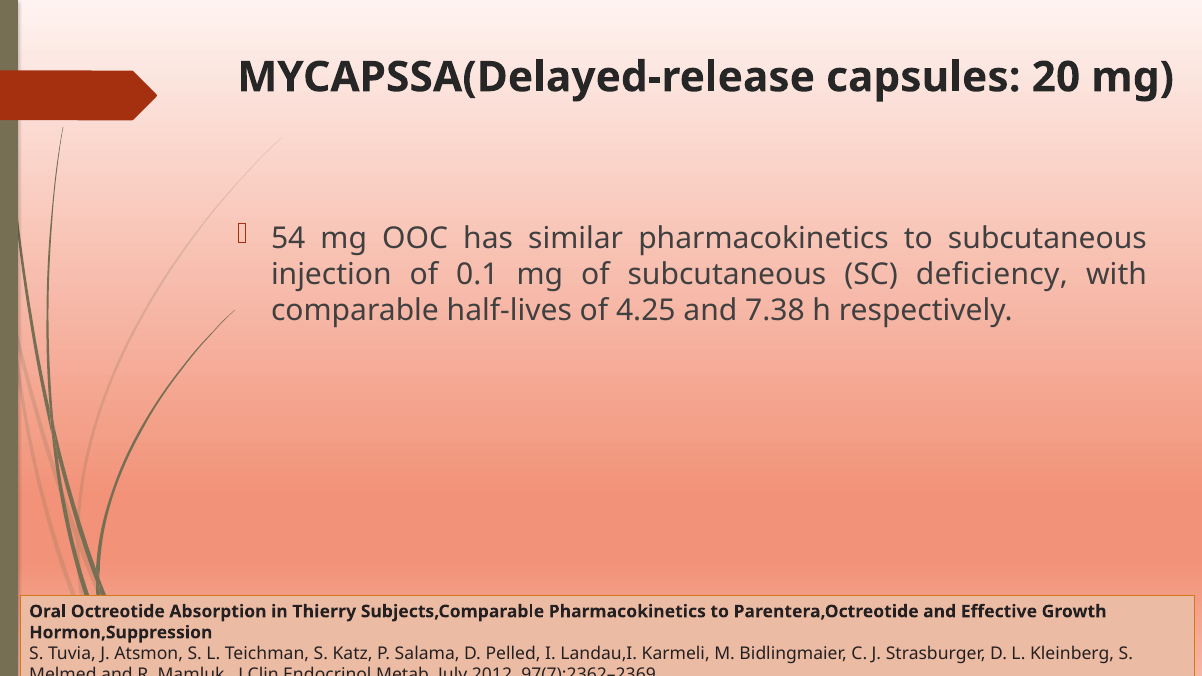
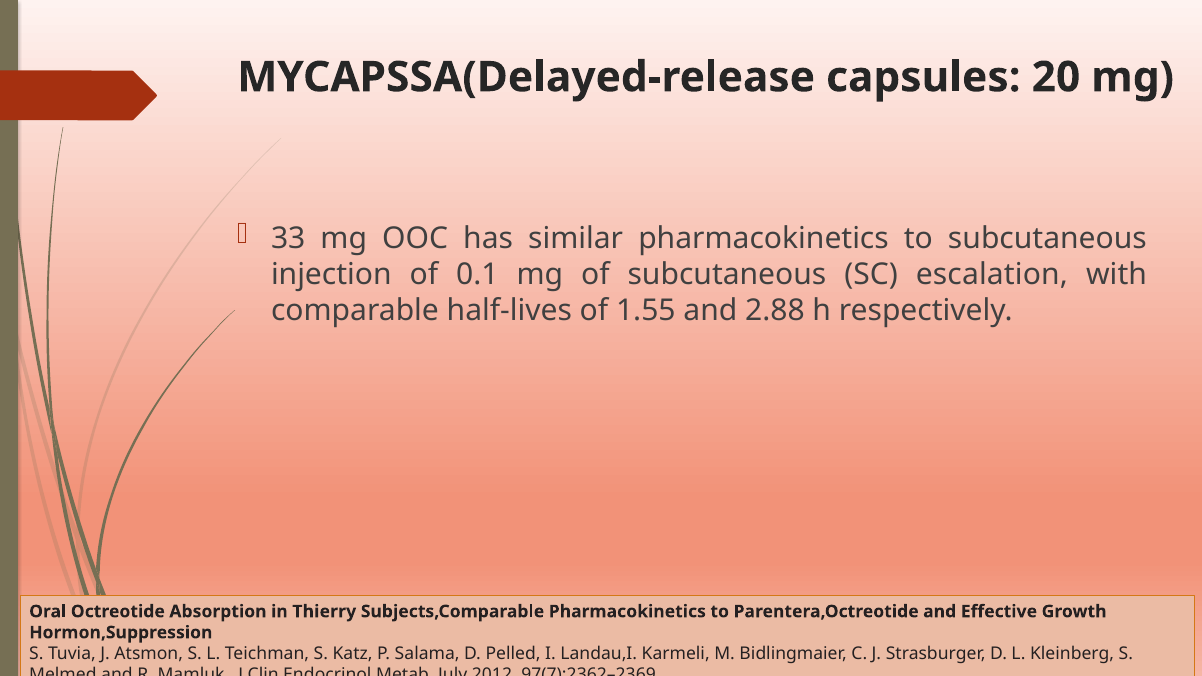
54: 54 -> 33
deficiency: deficiency -> escalation
4.25: 4.25 -> 1.55
7.38: 7.38 -> 2.88
